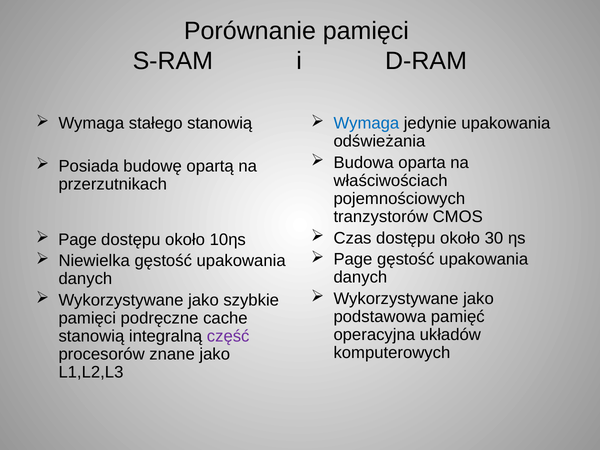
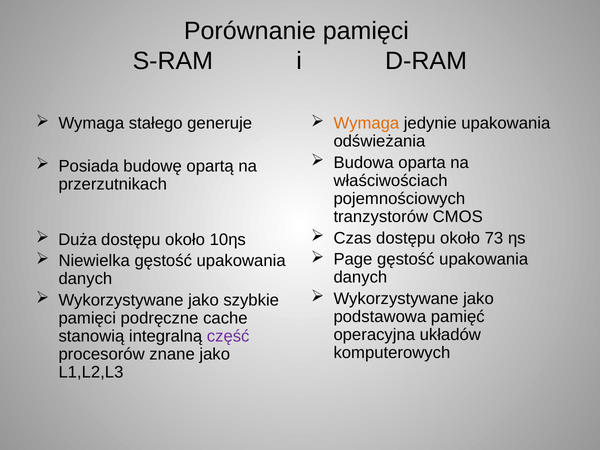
stałego stanowią: stanowią -> generuje
Wymaga at (366, 123) colour: blue -> orange
30: 30 -> 73
Page at (78, 240): Page -> Duża
